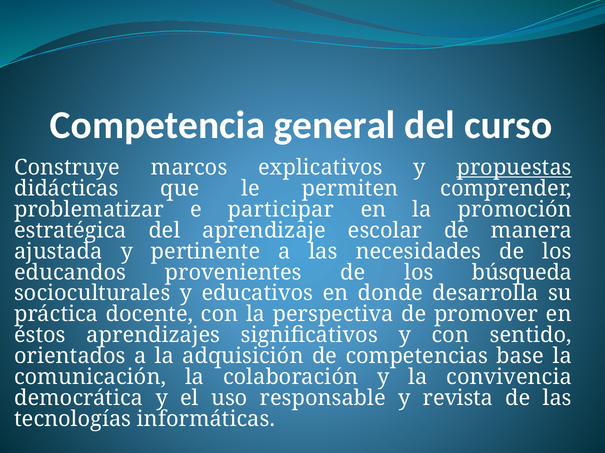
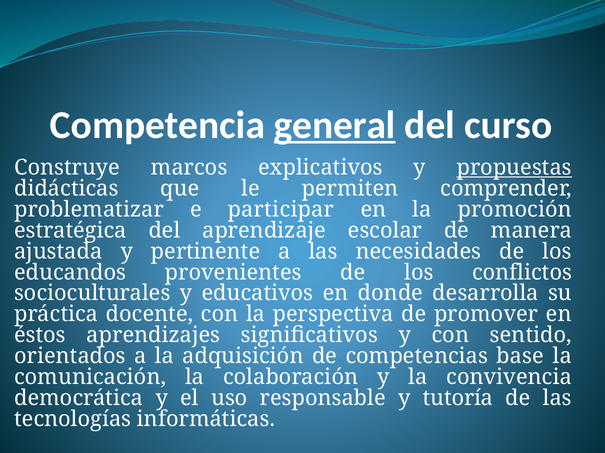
general underline: none -> present
búsqueda: búsqueda -> conflictos
revista: revista -> tutoría
